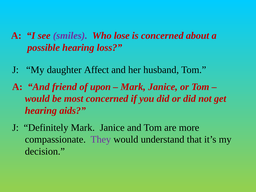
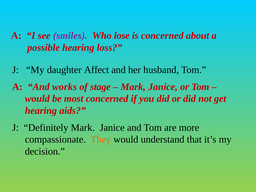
friend: friend -> works
upon: upon -> stage
They colour: purple -> orange
